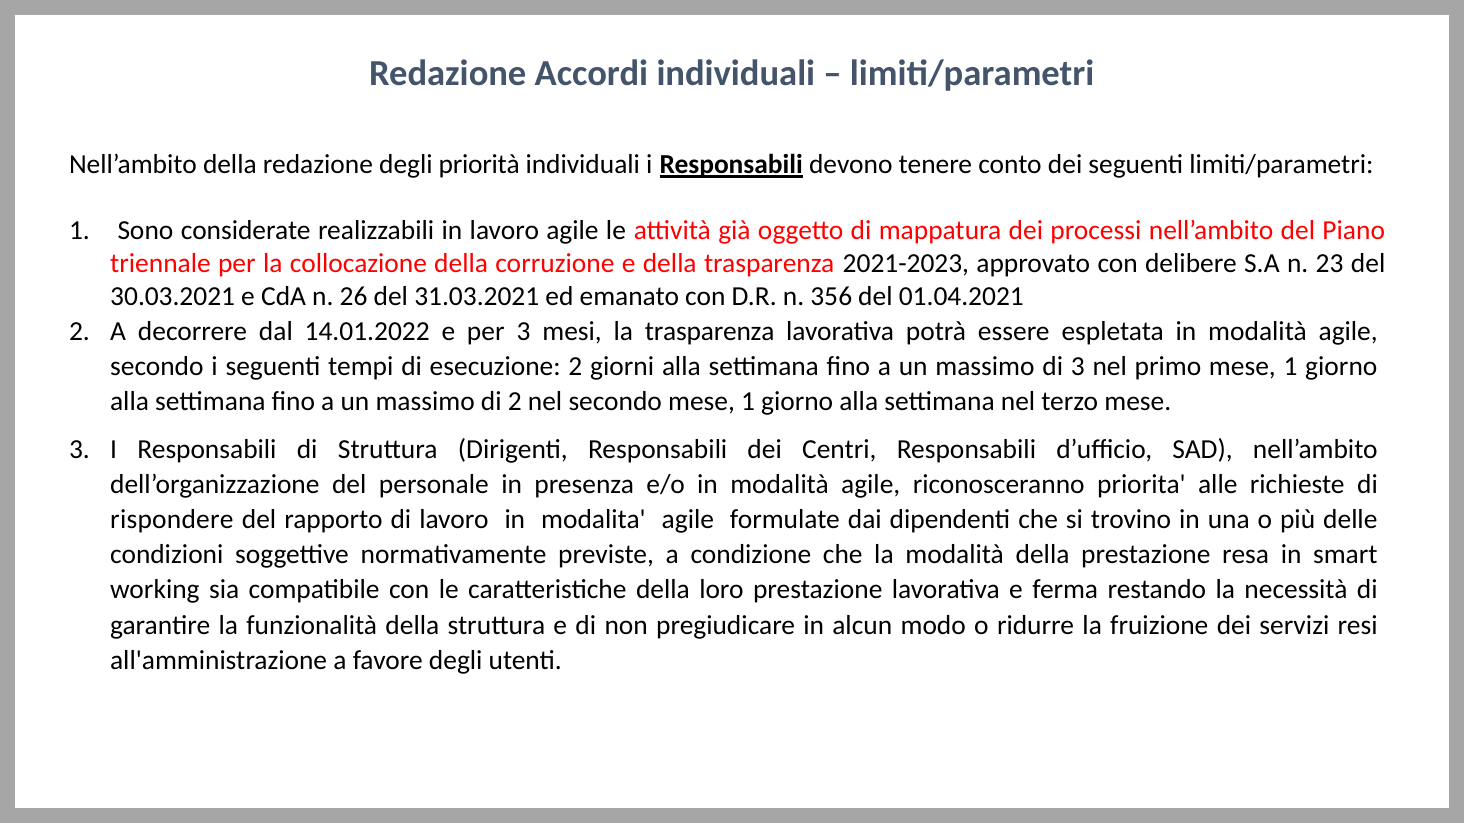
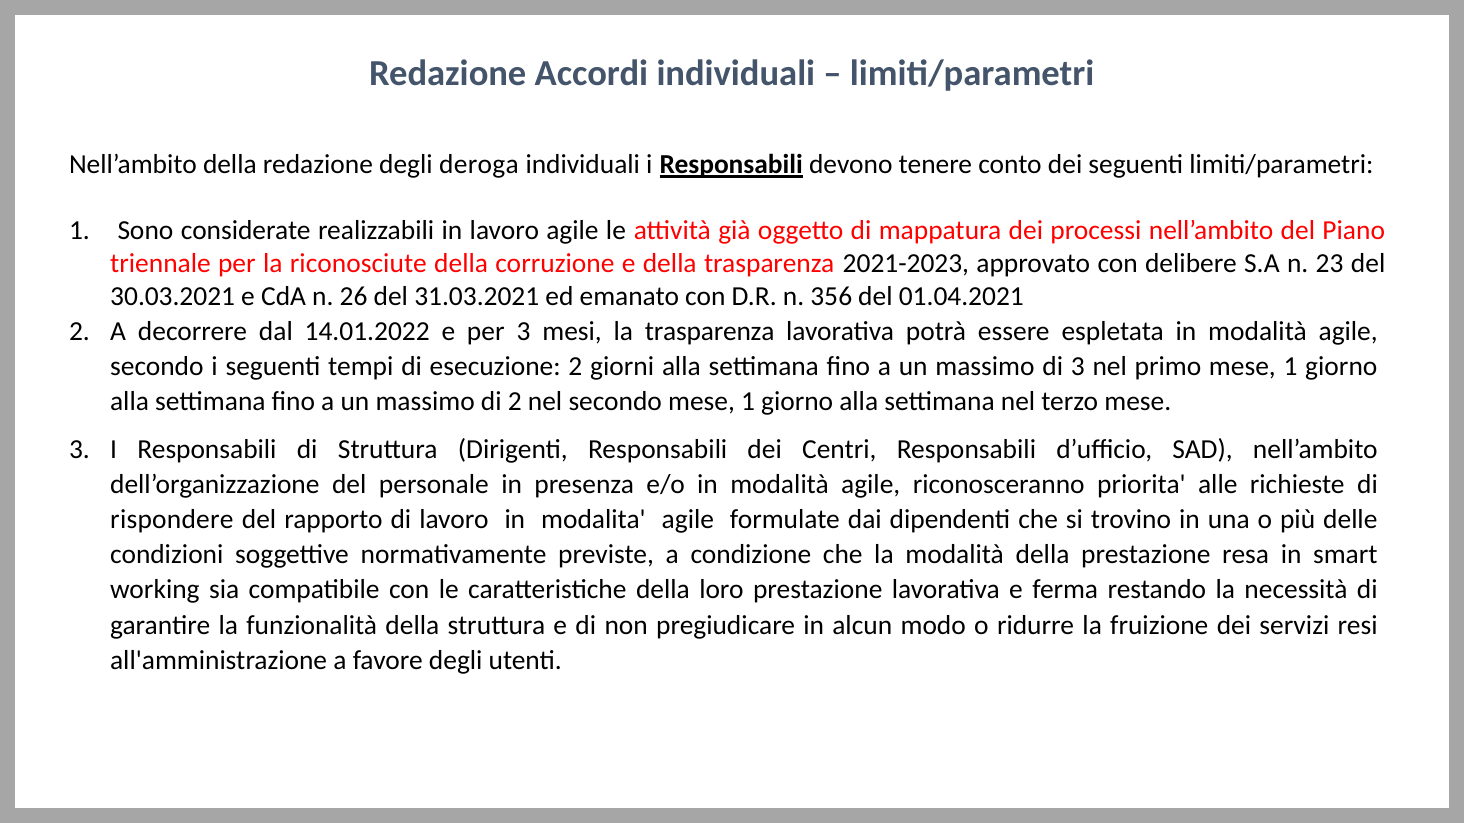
priorità: priorità -> deroga
collocazione: collocazione -> riconosciute
